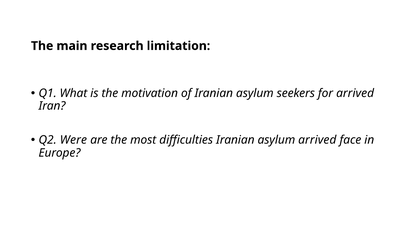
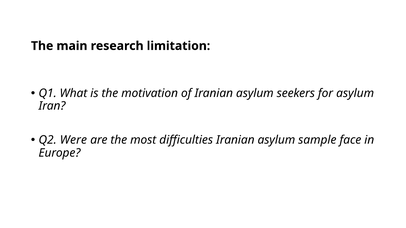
for arrived: arrived -> asylum
asylum arrived: arrived -> sample
